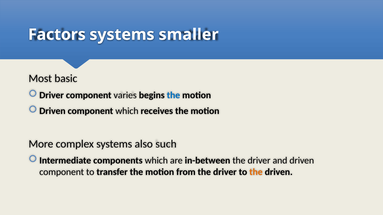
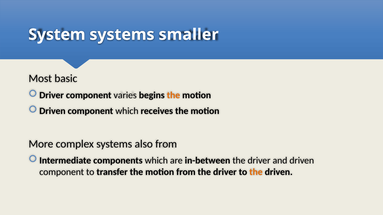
Factors: Factors -> System
the at (173, 95) colour: blue -> orange
also such: such -> from
